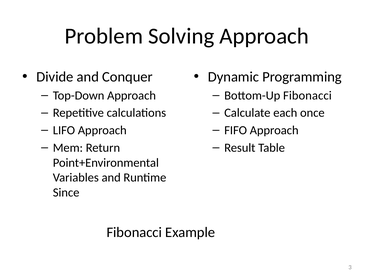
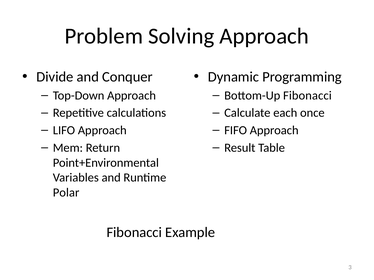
Since: Since -> Polar
